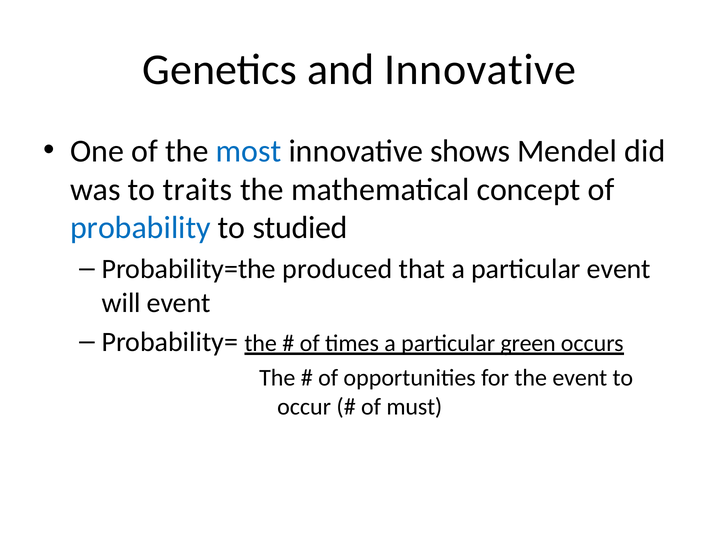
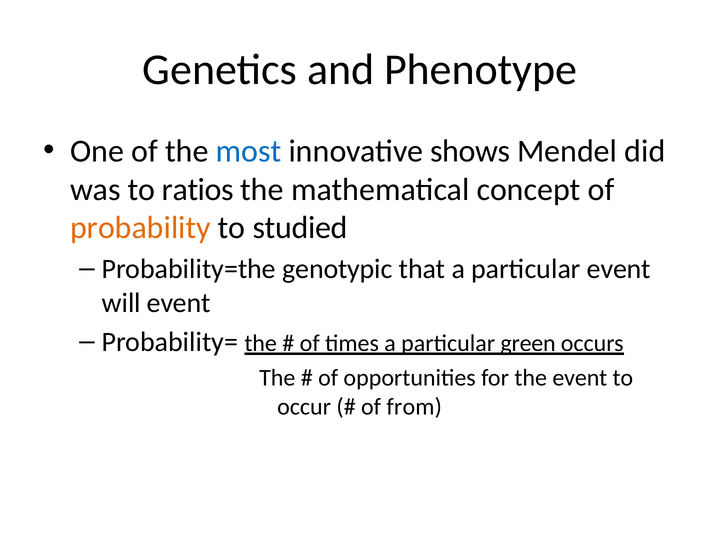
and Innovative: Innovative -> Phenotype
traits: traits -> ratios
probability colour: blue -> orange
produced: produced -> genotypic
must: must -> from
